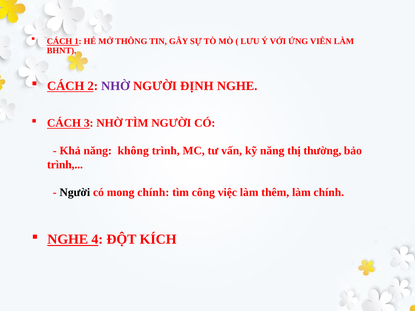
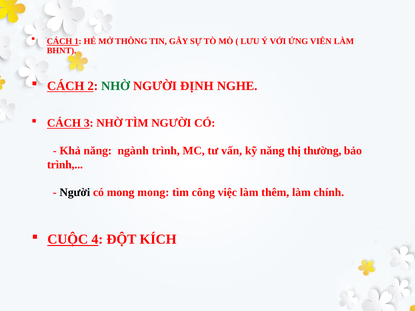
NHỜ at (116, 86) colour: purple -> green
không: không -> ngành
mong chính: chính -> mong
NGHE at (68, 240): NGHE -> CUỘC
